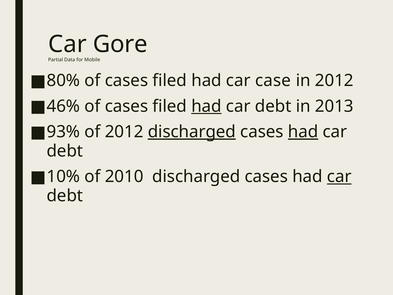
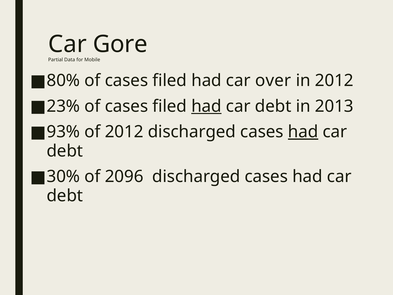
case: case -> over
46%: 46% -> 23%
discharged at (192, 132) underline: present -> none
10%: 10% -> 30%
2010: 2010 -> 2096
car at (339, 176) underline: present -> none
